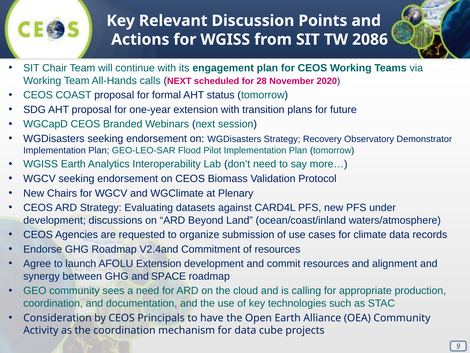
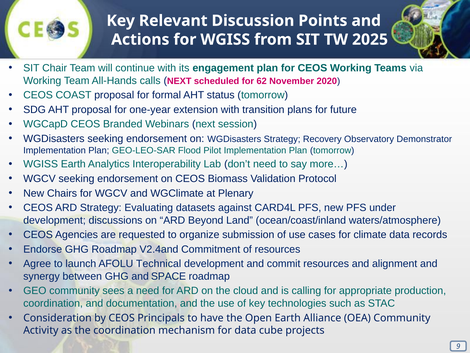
2086: 2086 -> 2025
28: 28 -> 62
AFOLU Extension: Extension -> Technical
